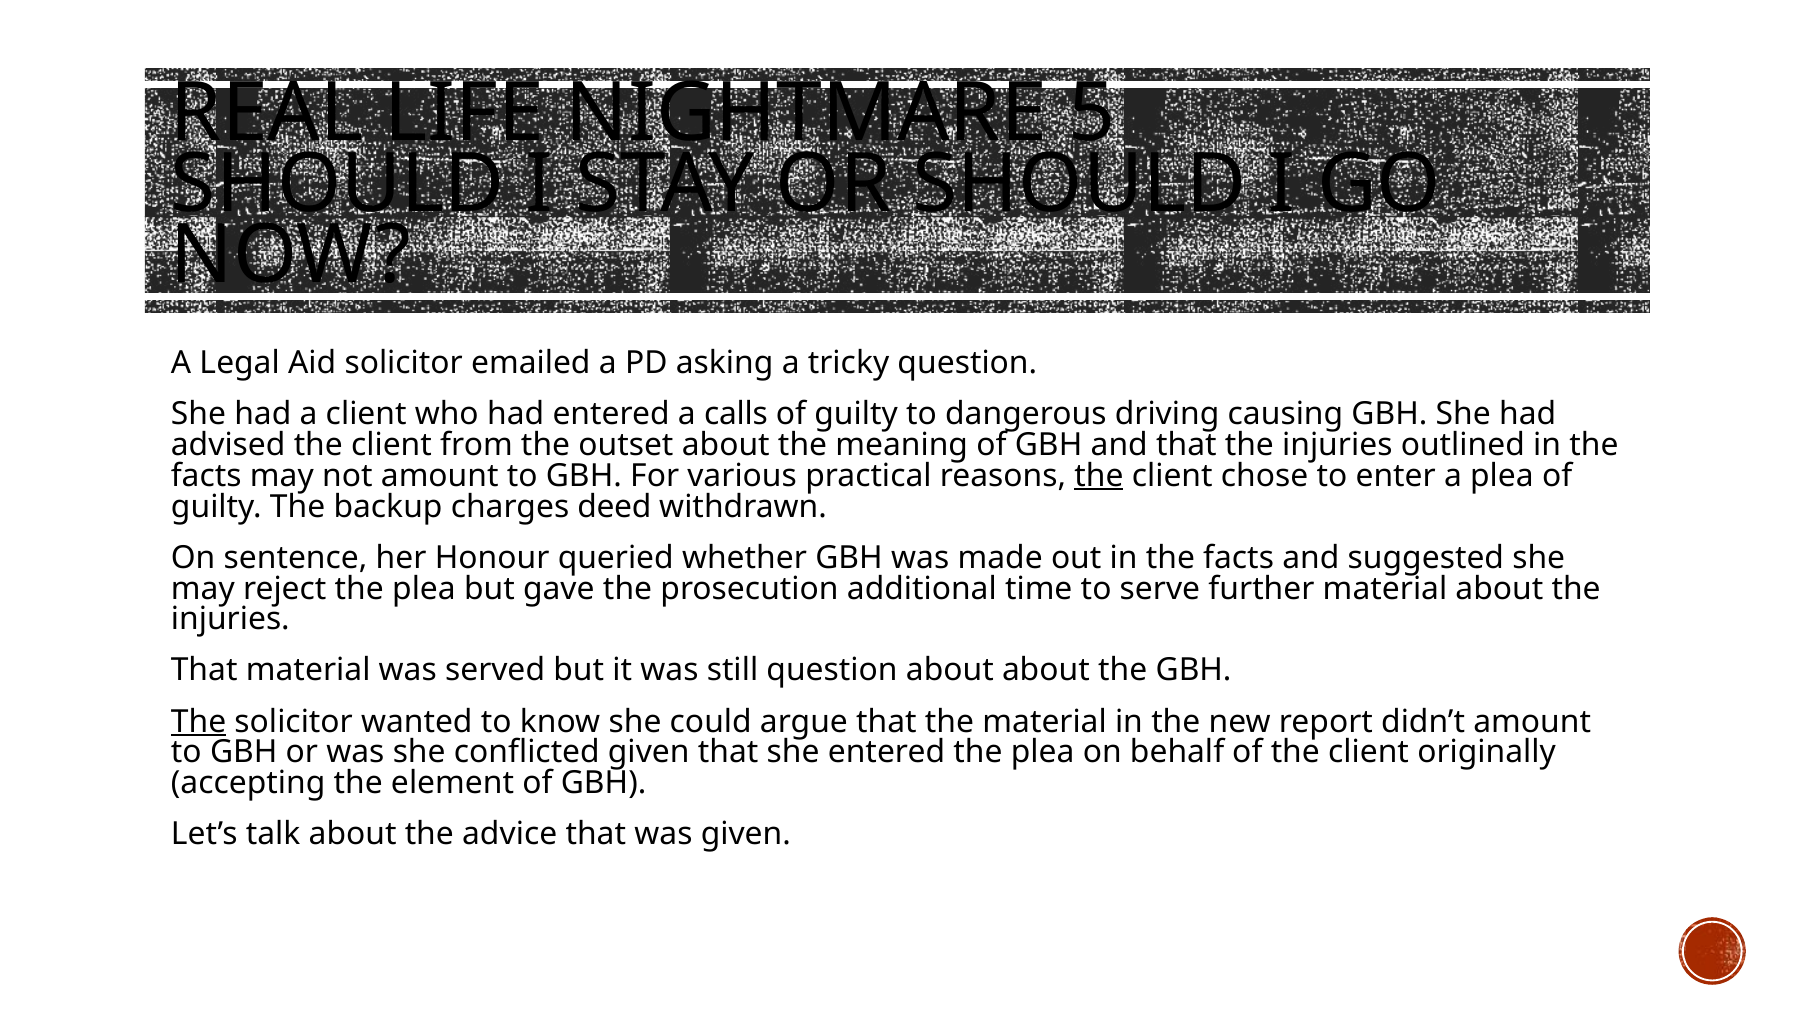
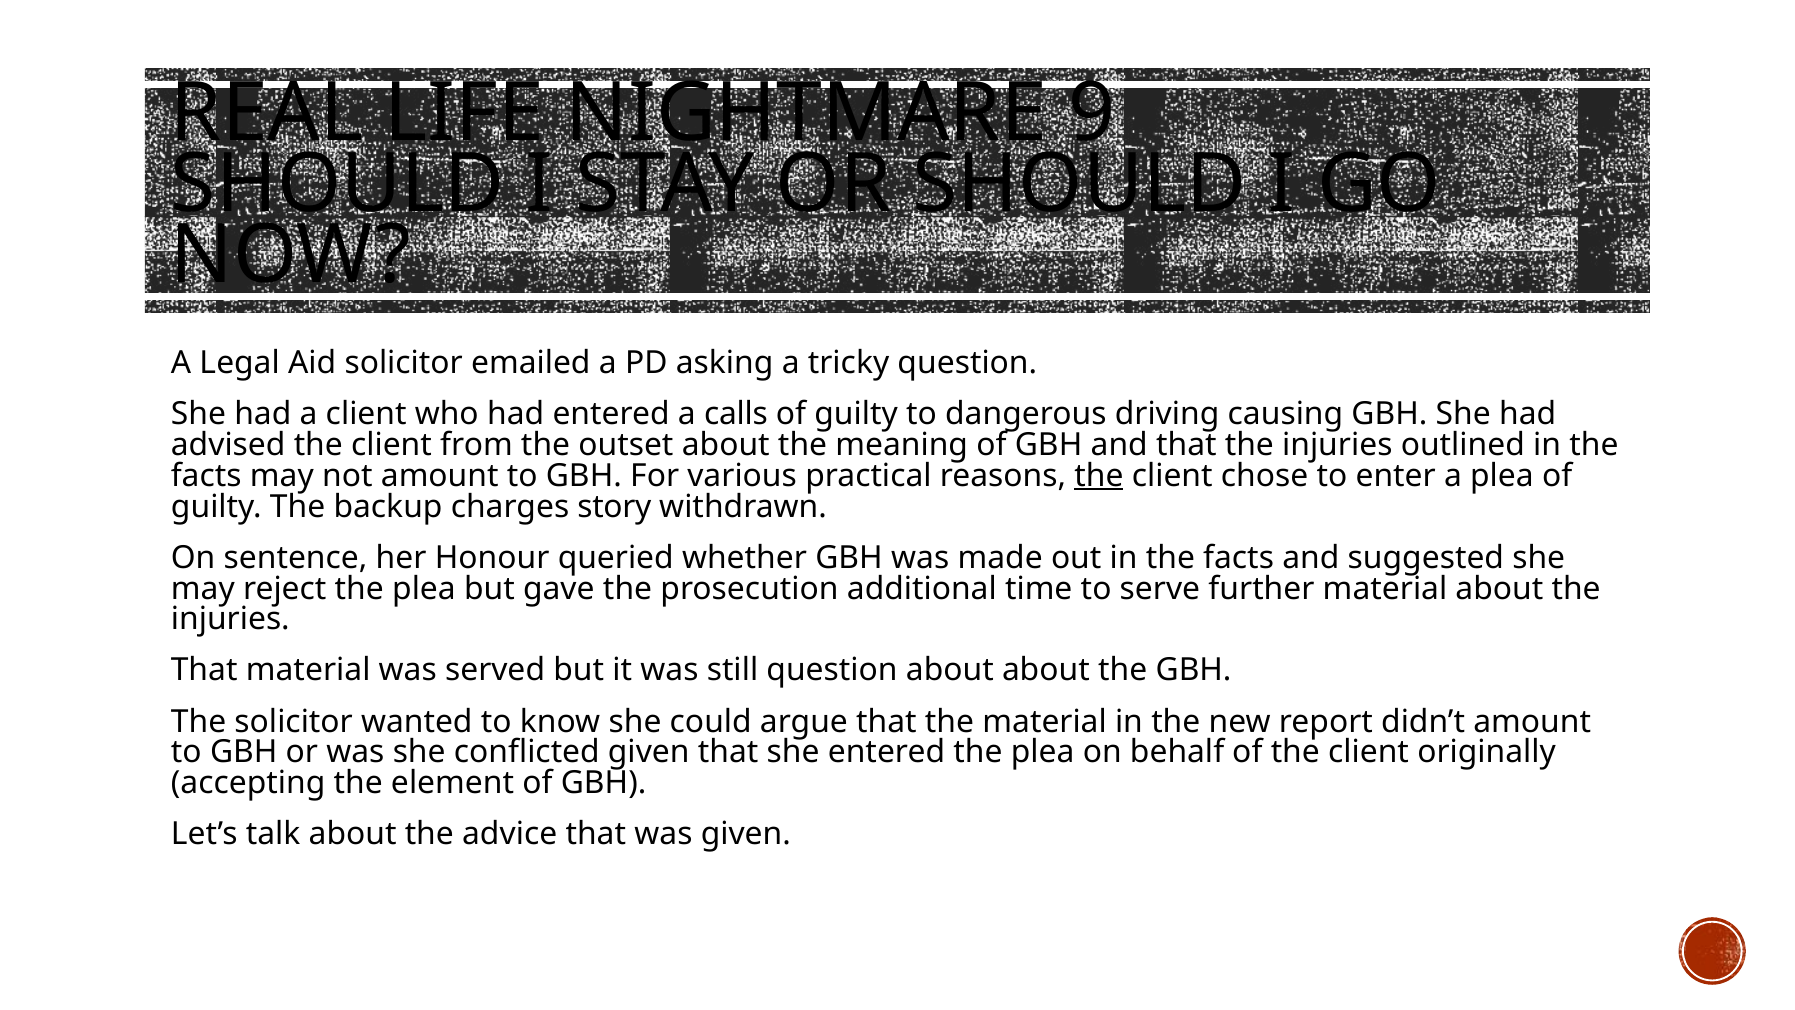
5: 5 -> 9
deed: deed -> story
The at (199, 721) underline: present -> none
